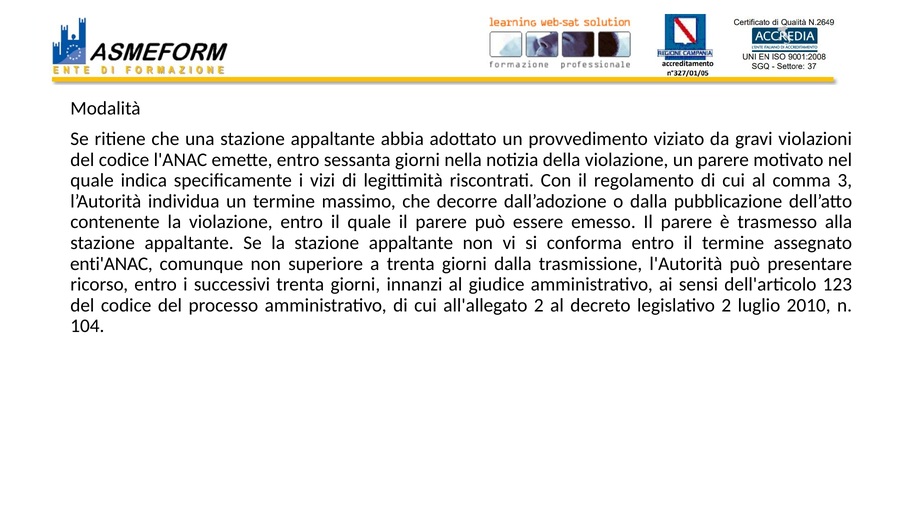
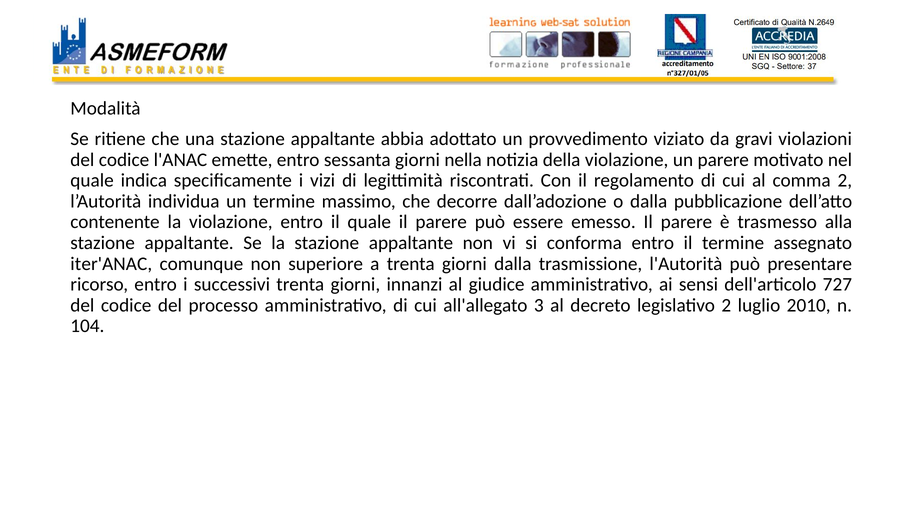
comma 3: 3 -> 2
enti'ANAC: enti'ANAC -> iter'ANAC
123: 123 -> 727
all'allegato 2: 2 -> 3
